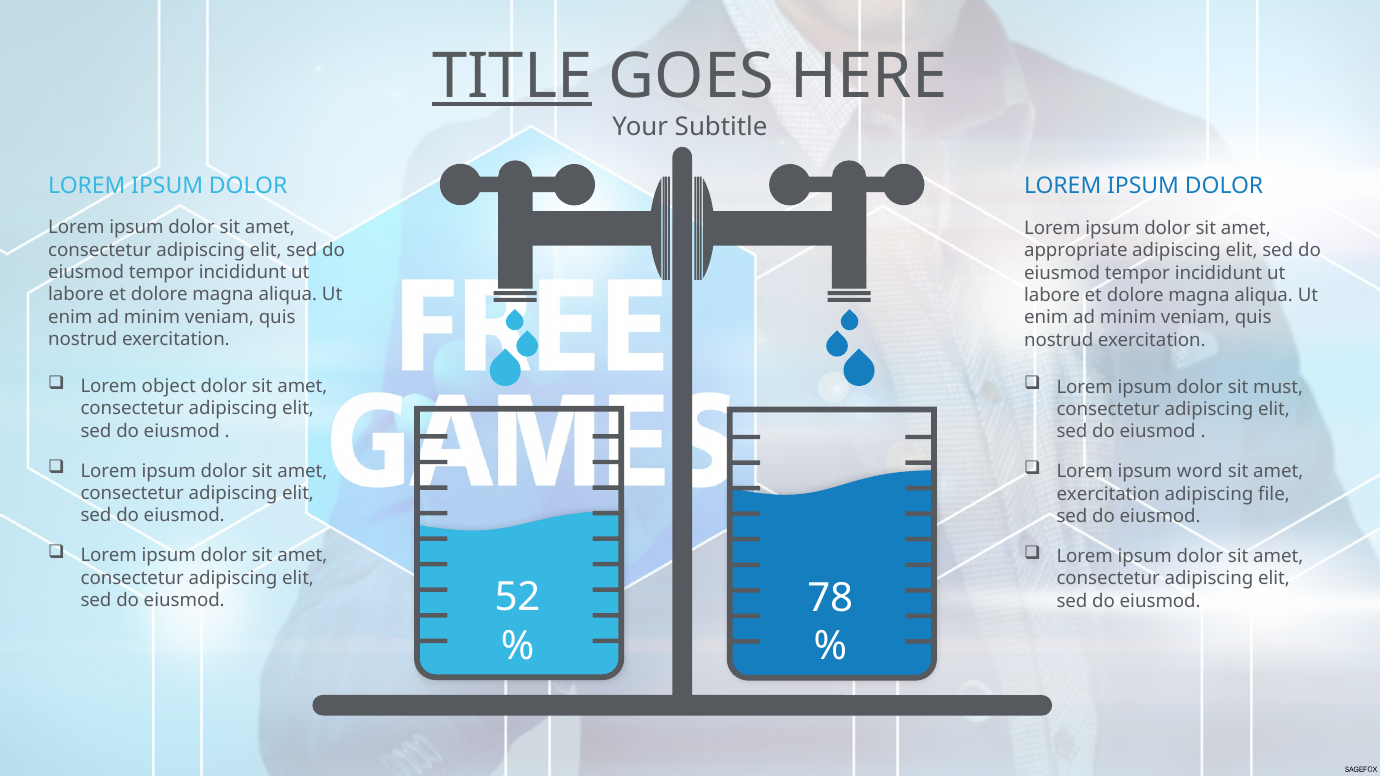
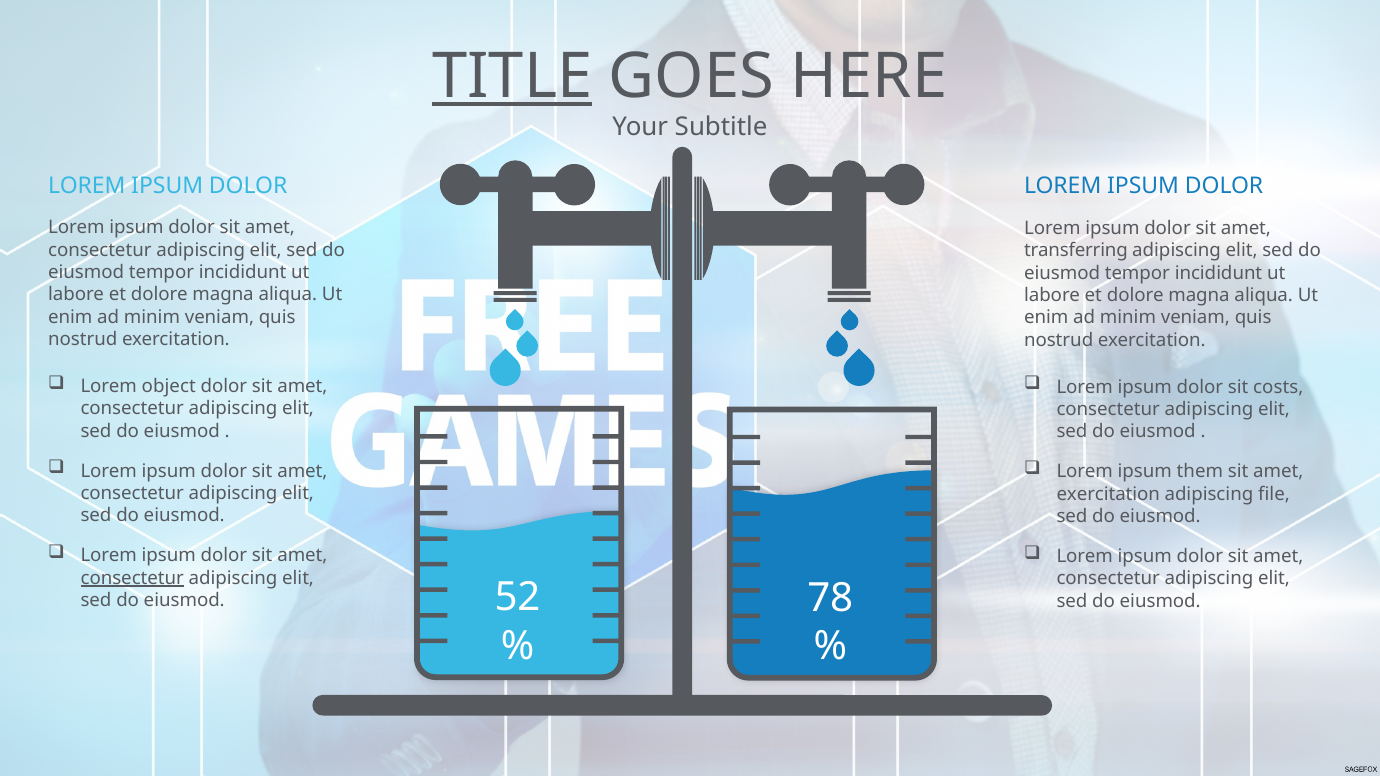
appropriate: appropriate -> transferring
must: must -> costs
word: word -> them
consectetur at (132, 578) underline: none -> present
